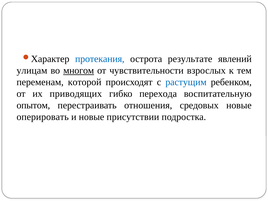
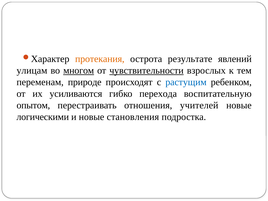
протекания colour: blue -> orange
чувствительности underline: none -> present
которой: которой -> природе
приводящих: приводящих -> усиливаются
средовых: средовых -> учителей
оперировать: оперировать -> логическими
присутствии: присутствии -> становления
